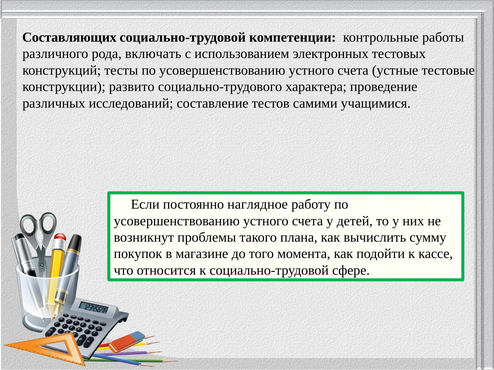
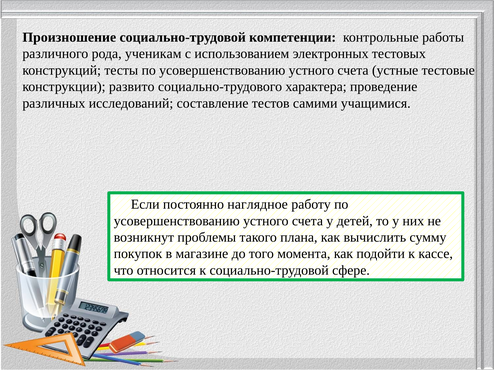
Составляющих: Составляющих -> Произношение
включать: включать -> ученикам
